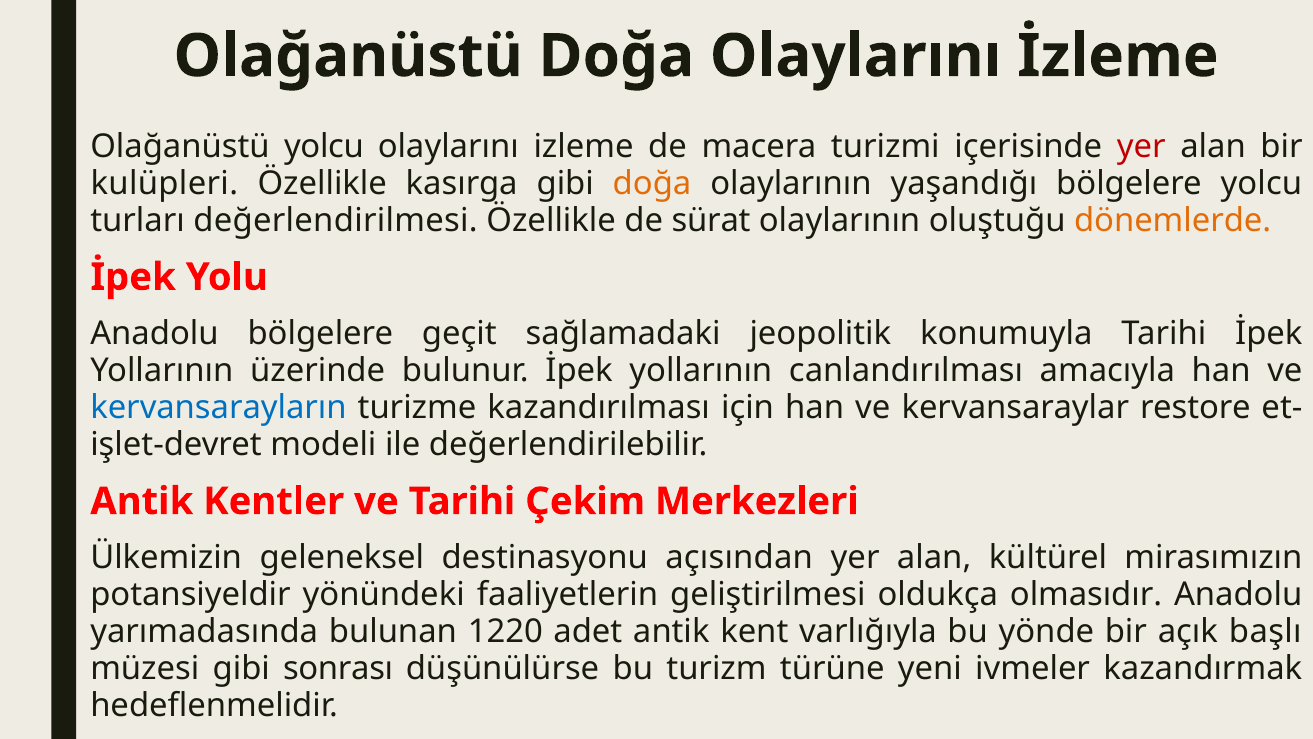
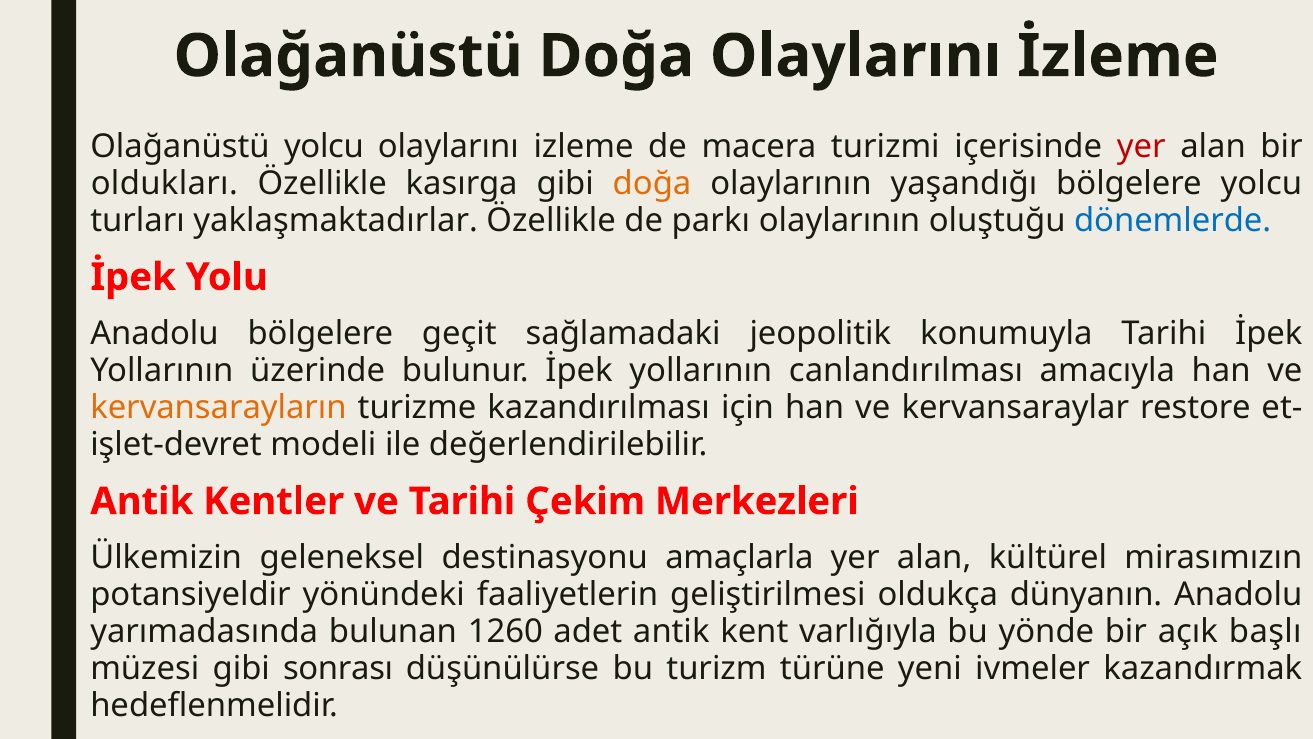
kulüpleri: kulüpleri -> oldukları
değerlendirilmesi: değerlendirilmesi -> yaklaşmaktadırlar
sürat: sürat -> parkı
dönemlerde colour: orange -> blue
kervansarayların colour: blue -> orange
açısından: açısından -> amaçlarla
olmasıdır: olmasıdır -> dünyanın
1220: 1220 -> 1260
